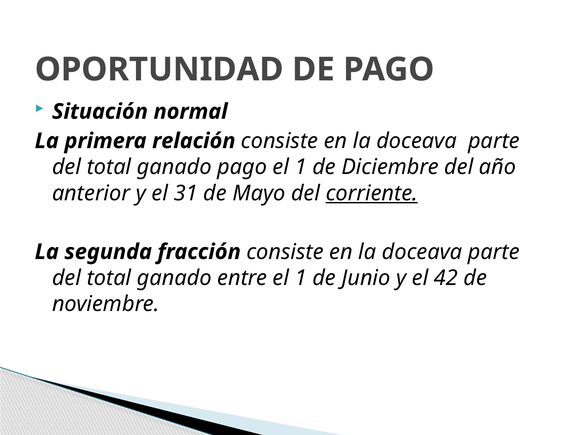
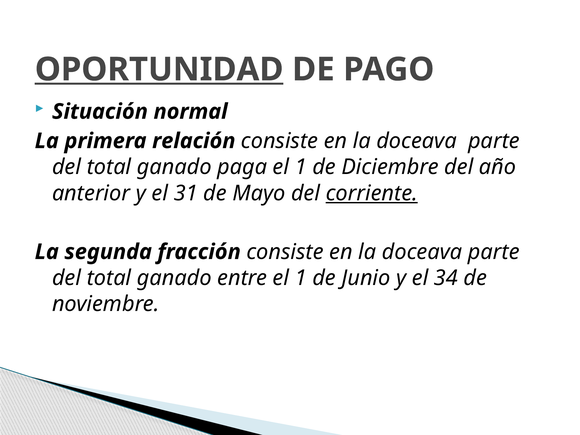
OPORTUNIDAD underline: none -> present
ganado pago: pago -> paga
42: 42 -> 34
